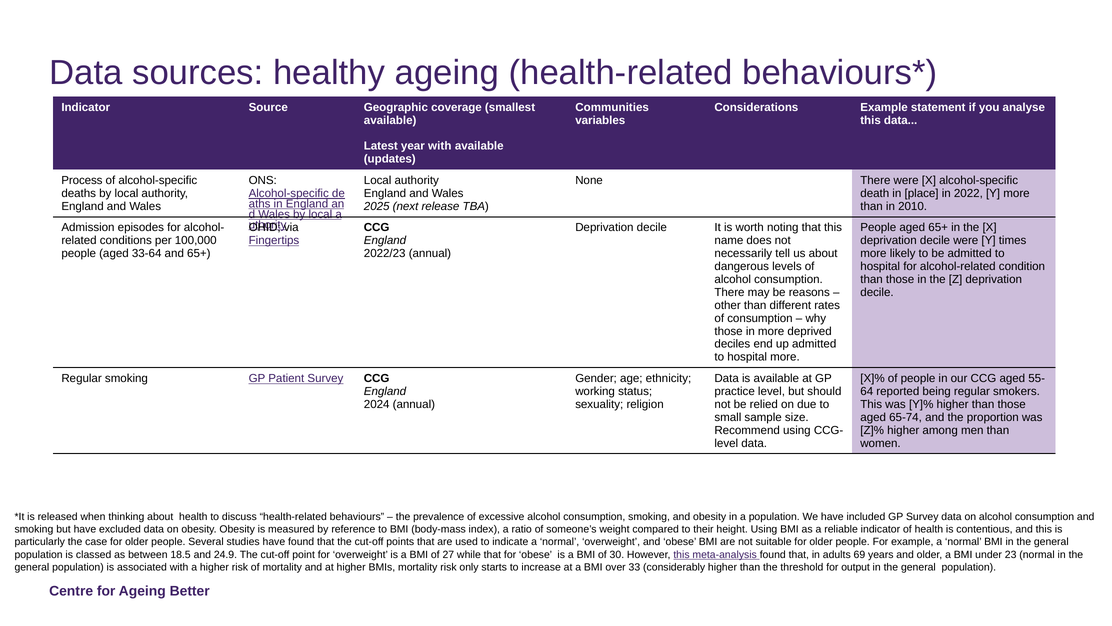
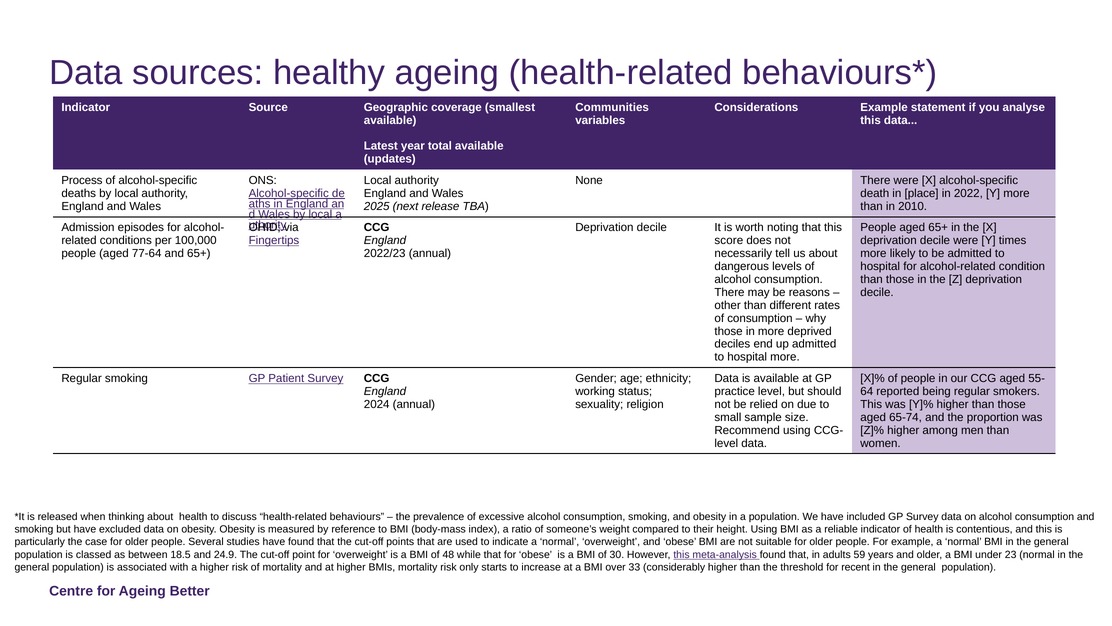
year with: with -> total
name: name -> score
33-64: 33-64 -> 77-64
27: 27 -> 48
69: 69 -> 59
output: output -> recent
